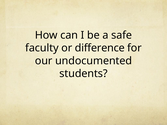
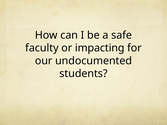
difference: difference -> impacting
